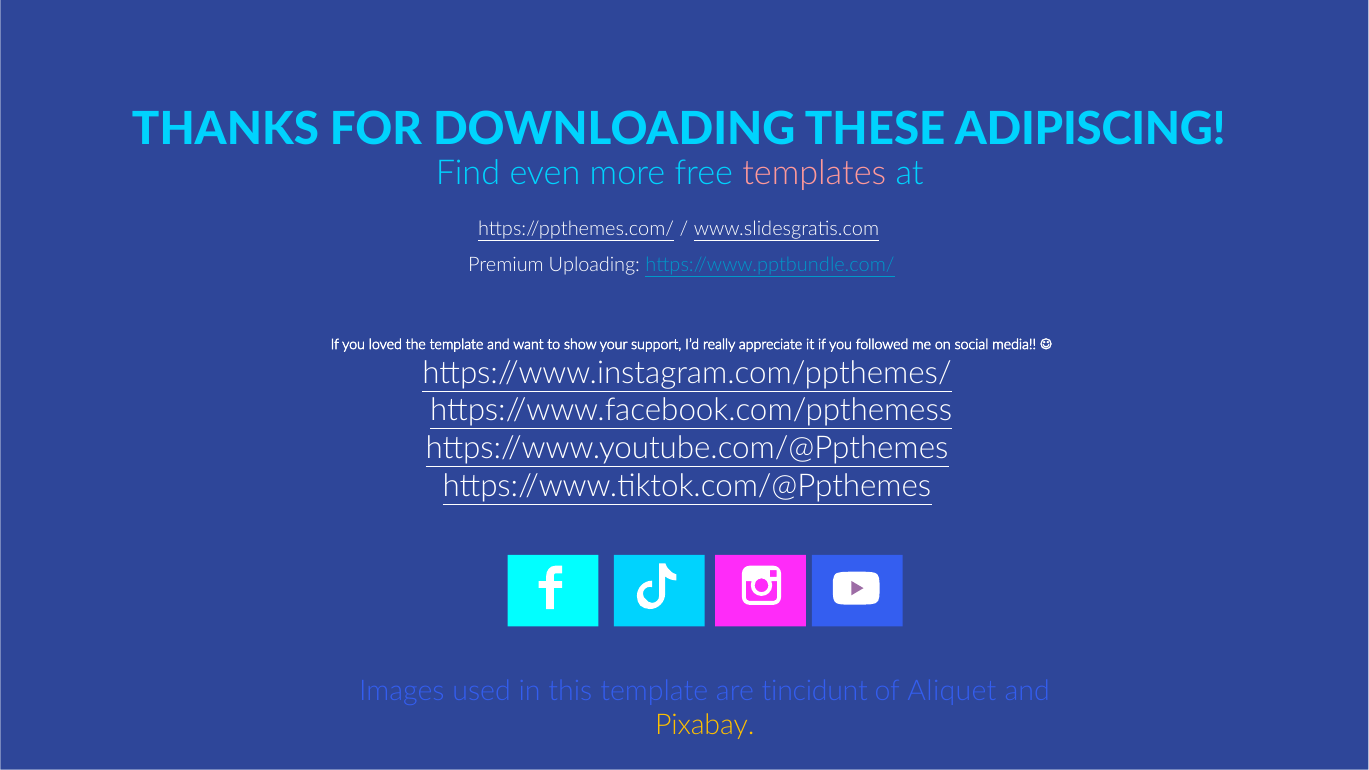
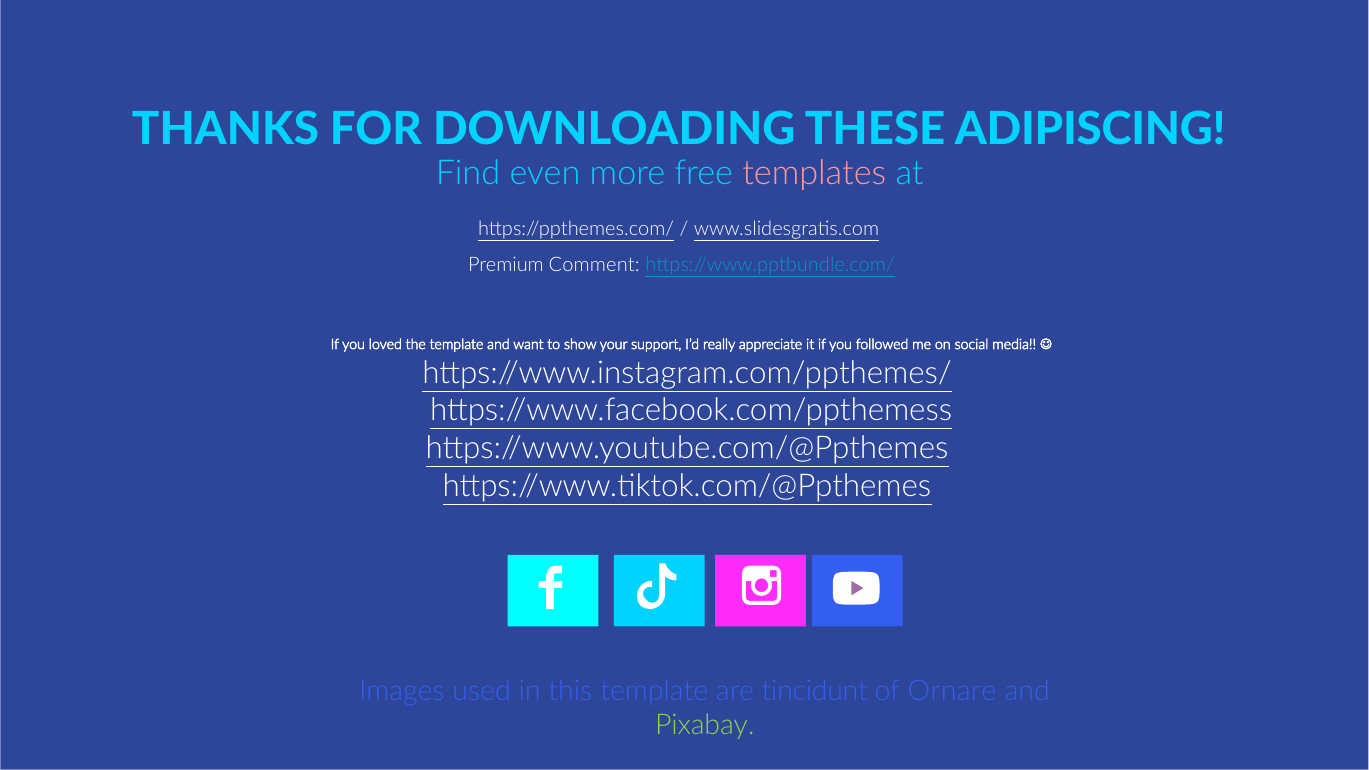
Uploading: Uploading -> Comment
Aliquet: Aliquet -> Ornare
Pixabay colour: yellow -> light green
